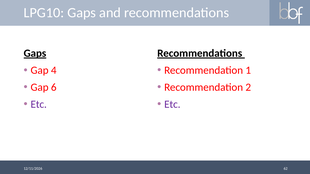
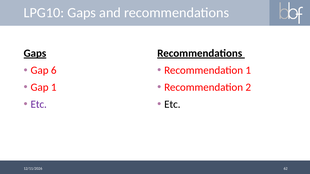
4: 4 -> 6
Gap 6: 6 -> 1
Etc at (172, 104) colour: purple -> black
